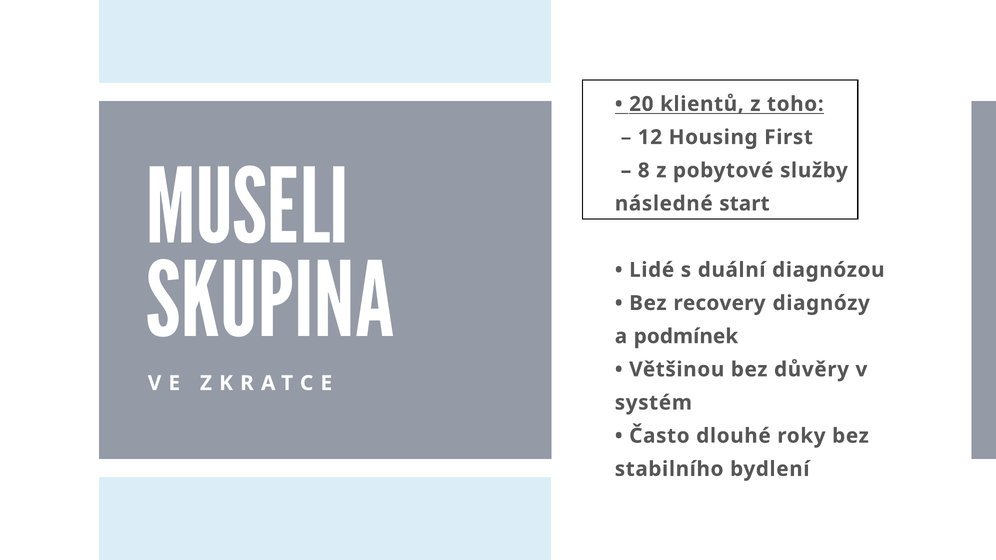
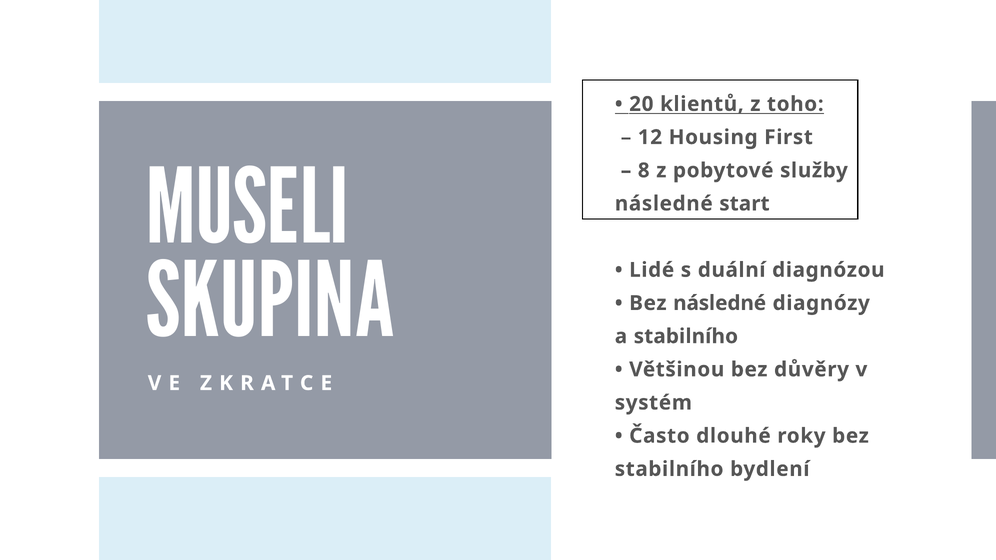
Bez recovery: recovery -> následné
a podmínek: podmínek -> stabilního
